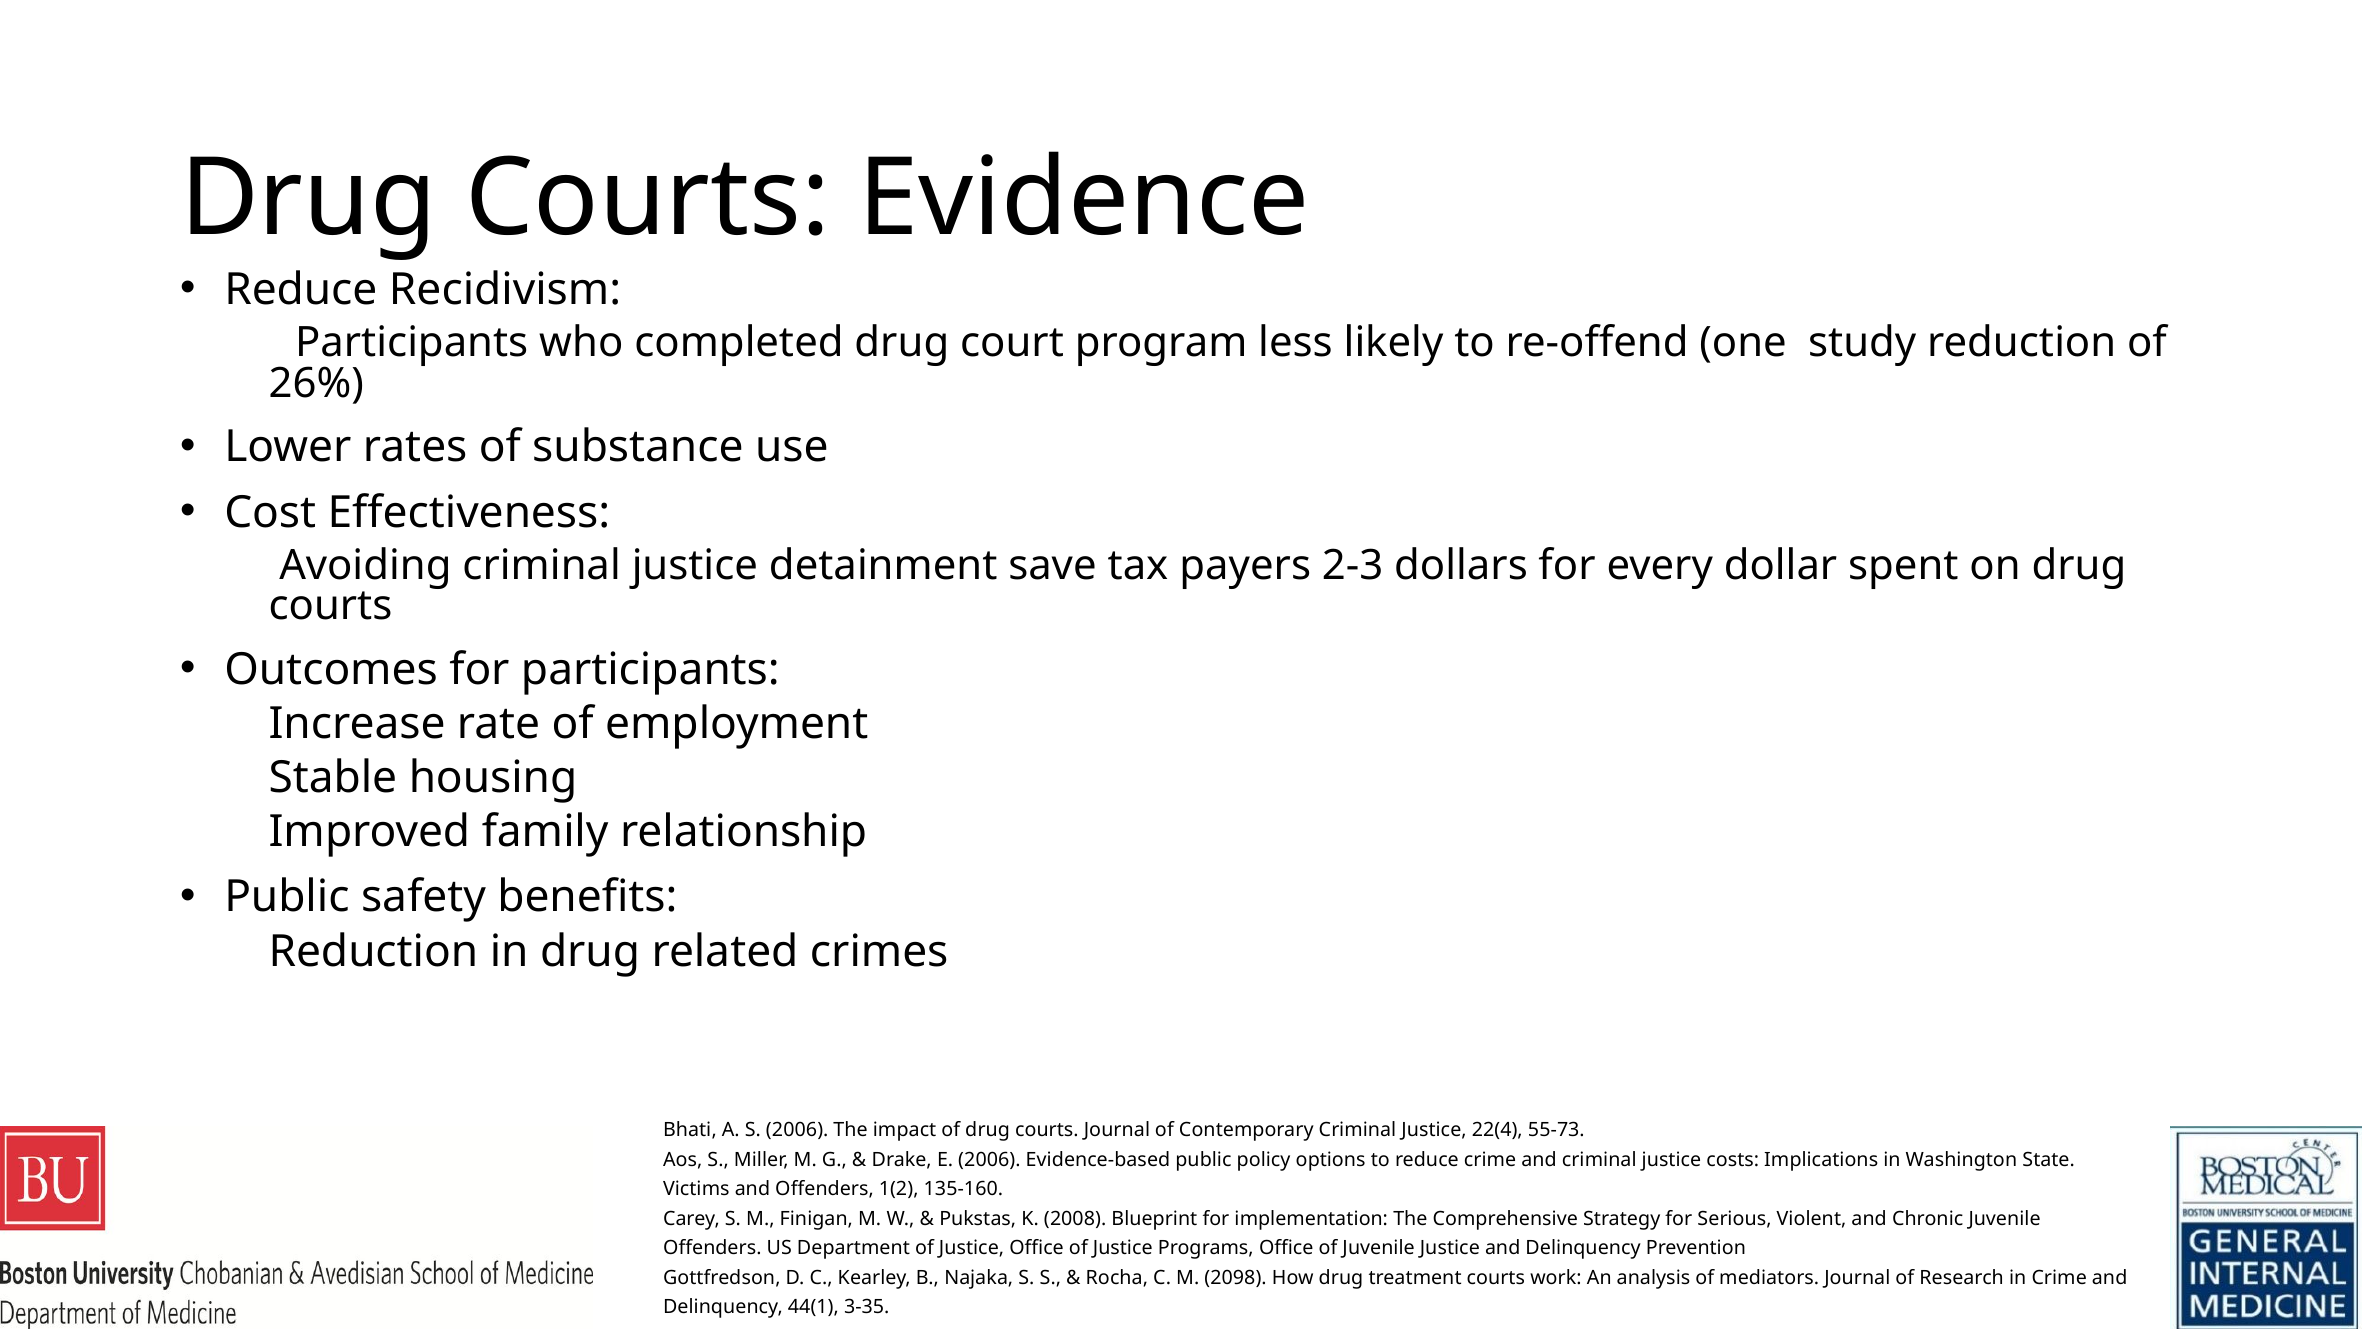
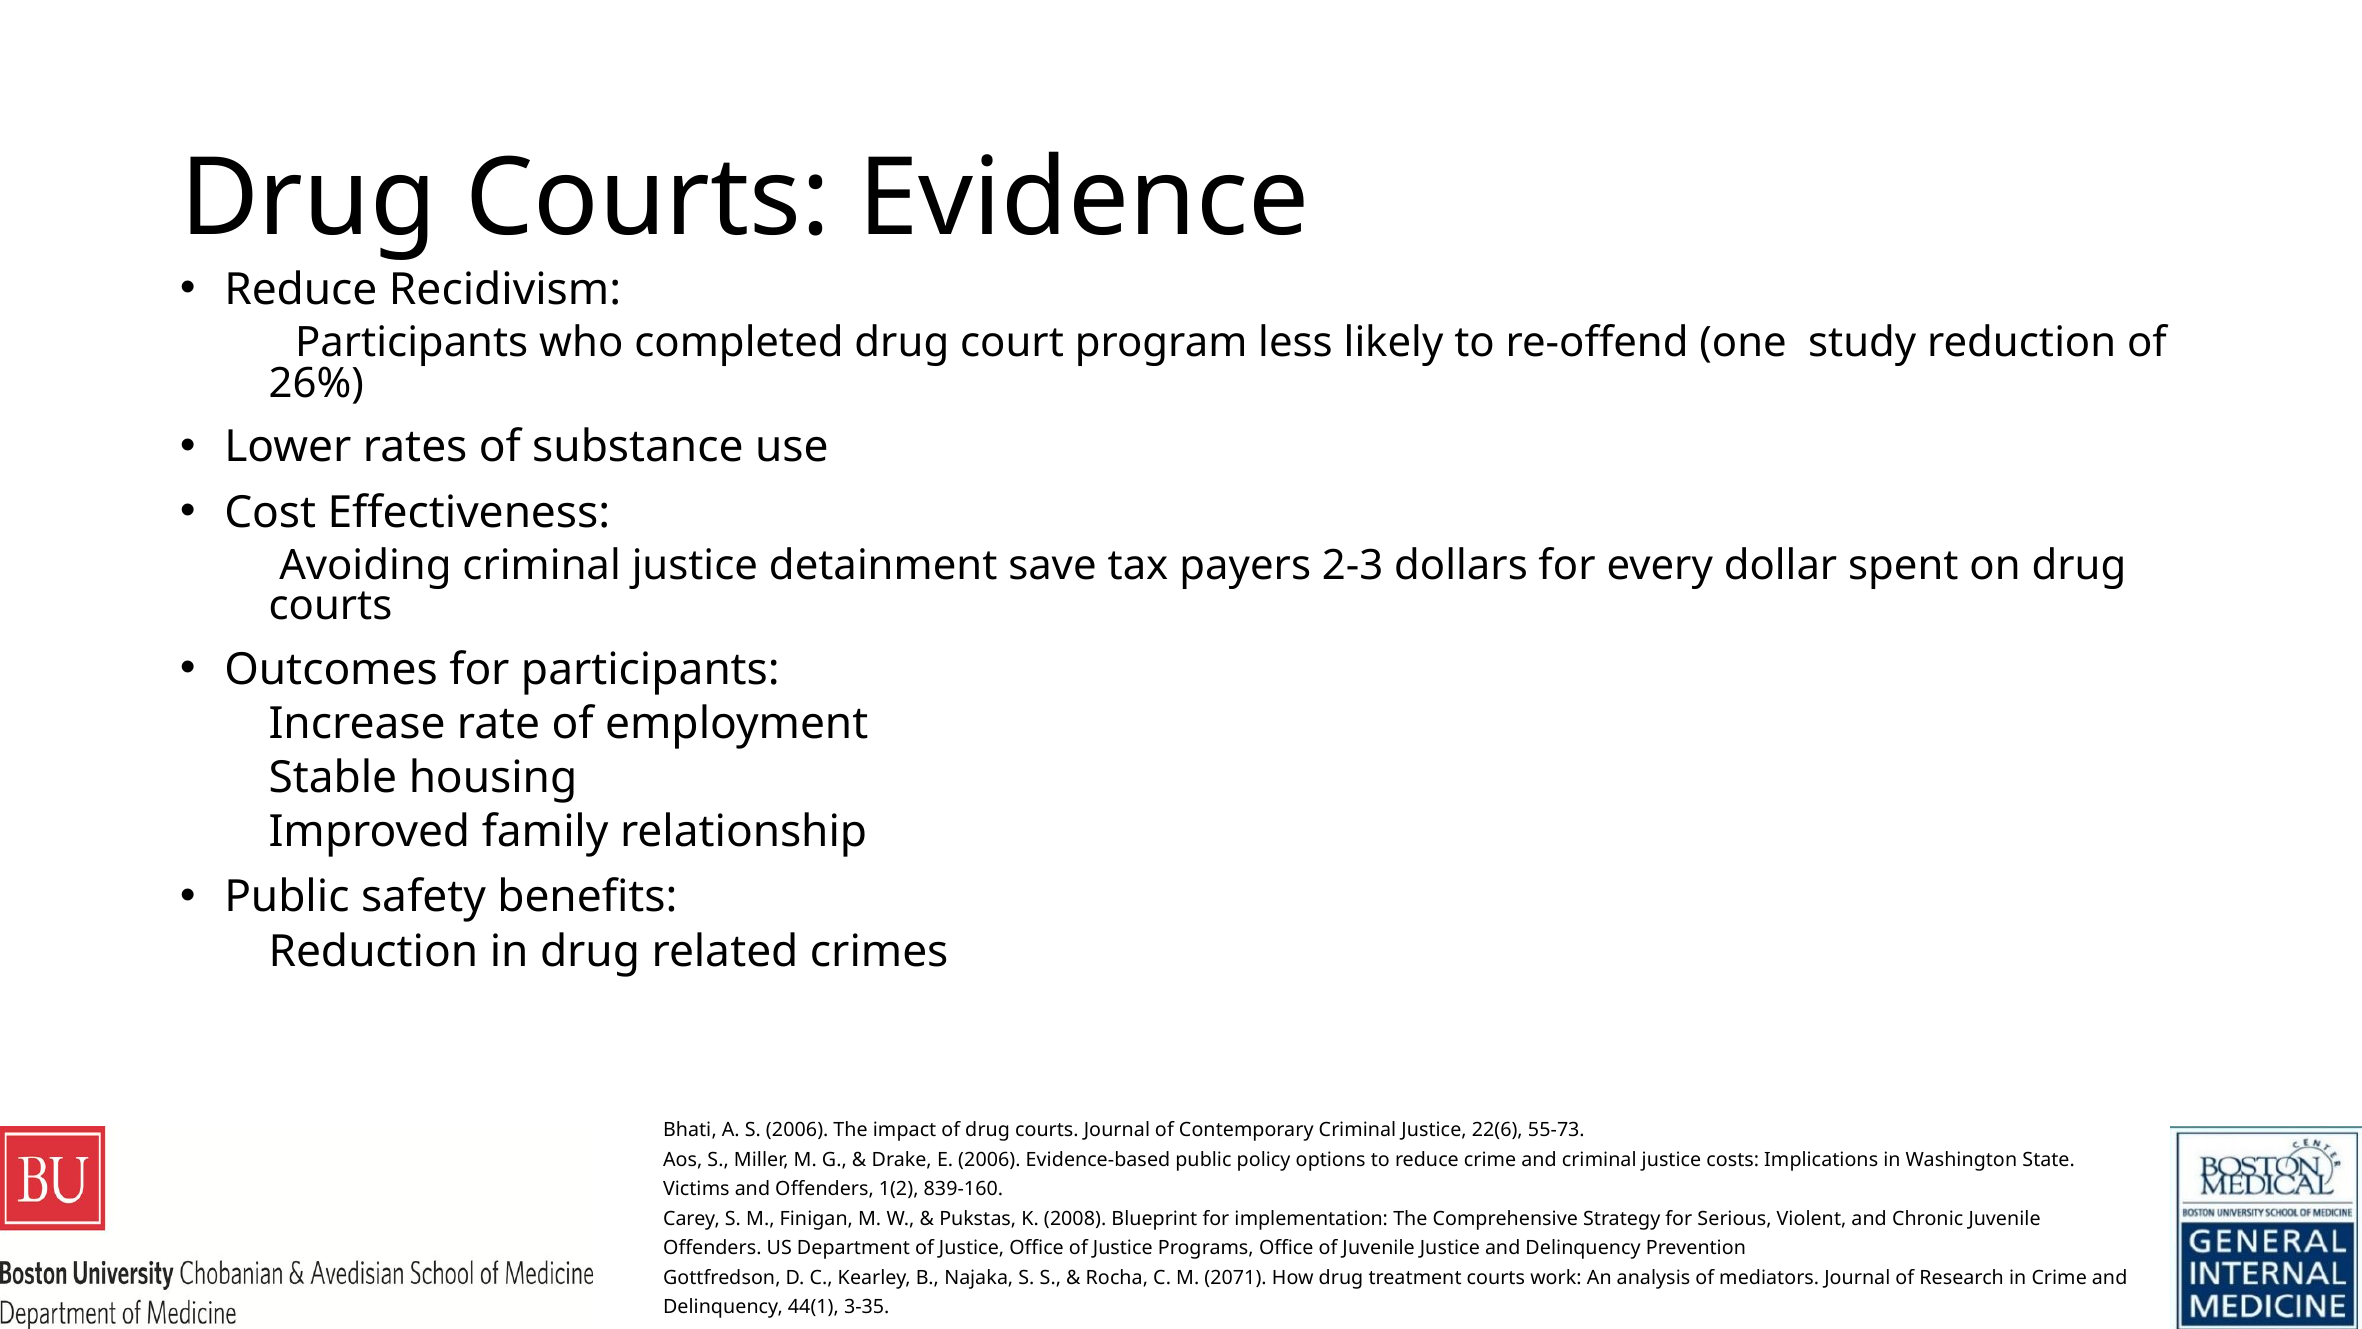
22(4: 22(4 -> 22(6
135-160: 135-160 -> 839-160
2098: 2098 -> 2071
